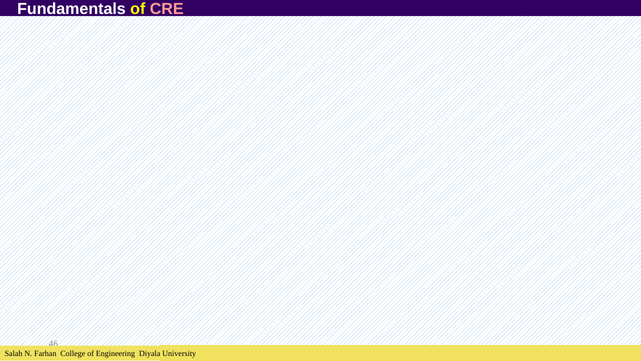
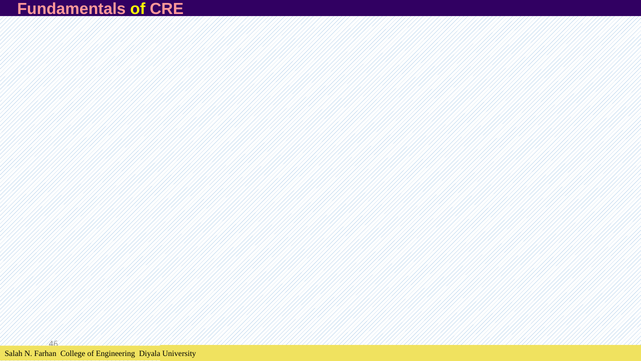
Fundamentals colour: white -> pink
